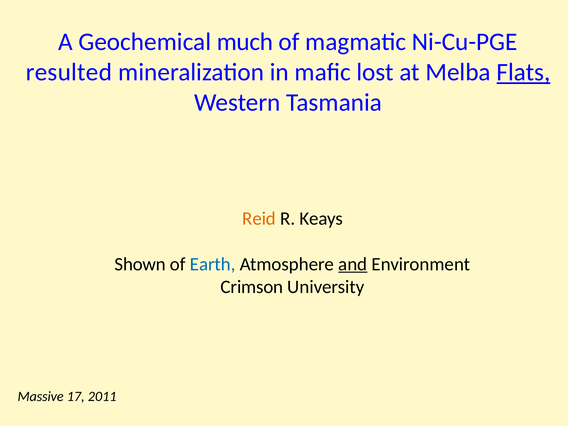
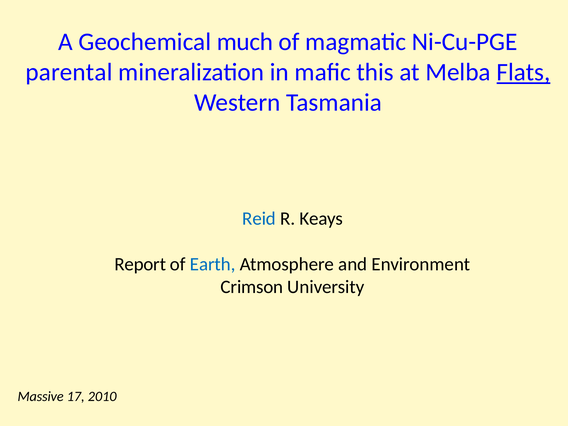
resulted: resulted -> parental
lost: lost -> this
Reid colour: orange -> blue
Shown: Shown -> Report
and underline: present -> none
2011: 2011 -> 2010
